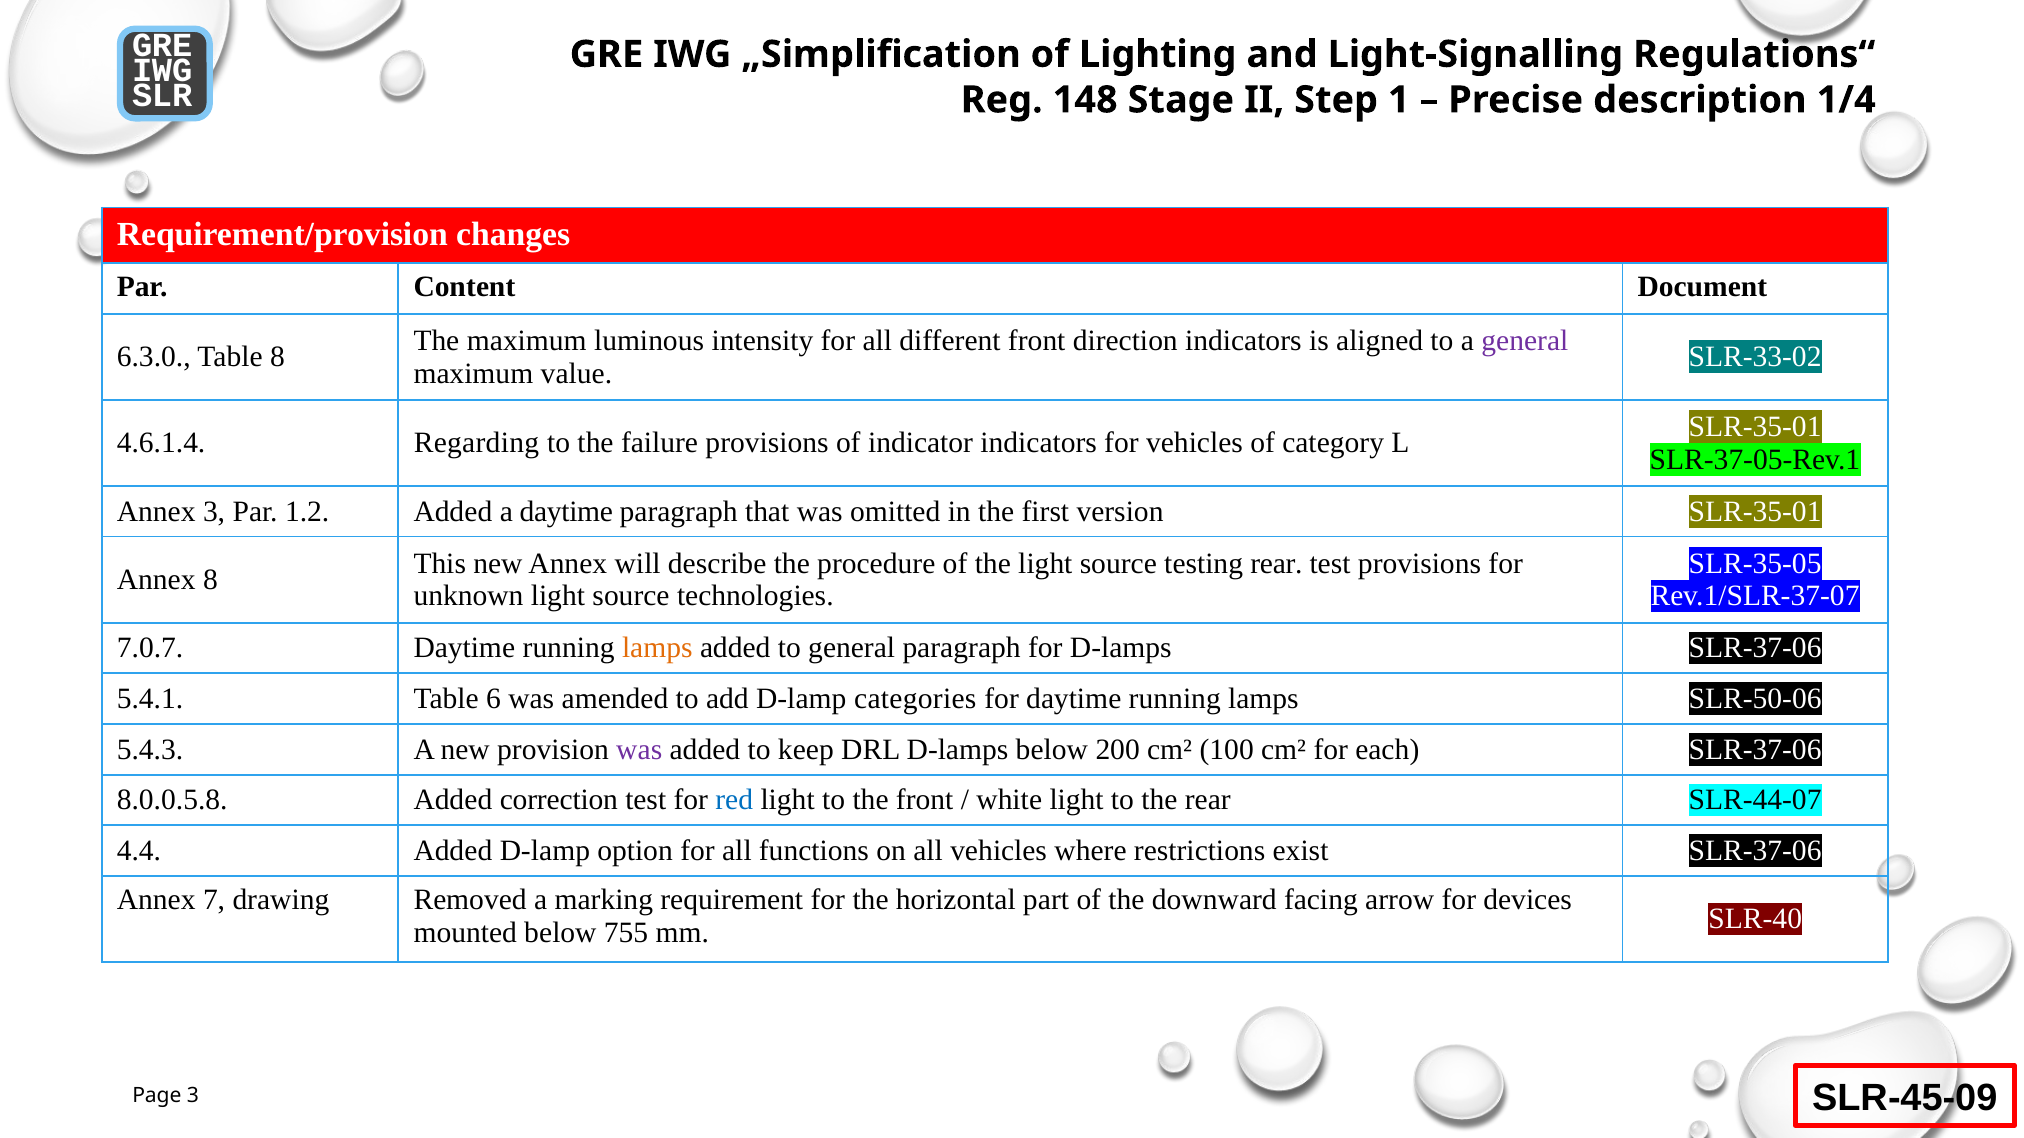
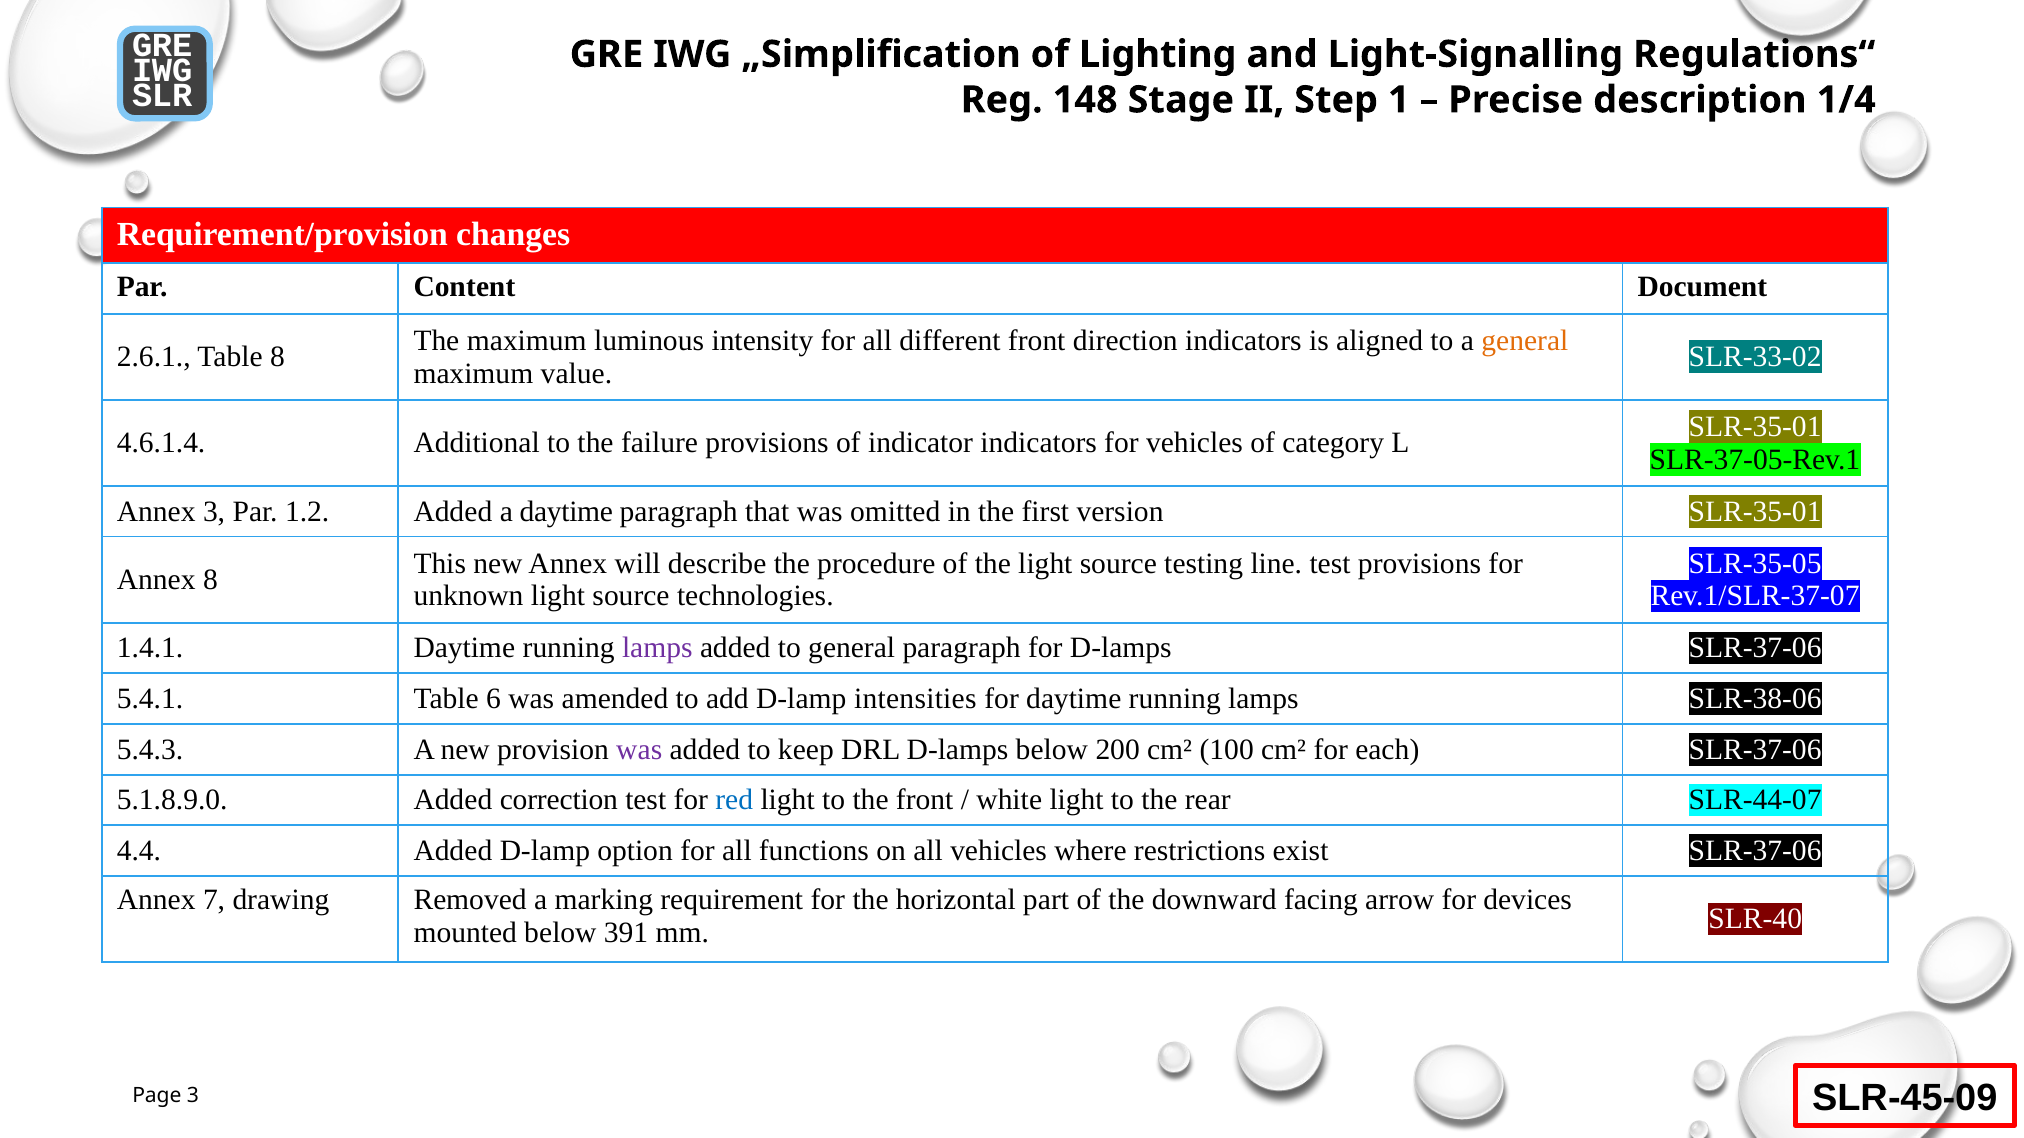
general at (1525, 341) colour: purple -> orange
6.3.0: 6.3.0 -> 2.6.1
Regarding: Regarding -> Additional
testing rear: rear -> line
7.0.7: 7.0.7 -> 1.4.1
lamps at (657, 648) colour: orange -> purple
categories: categories -> intensities
SLR-50-06: SLR-50-06 -> SLR-38-06
8.0.0.5.8: 8.0.0.5.8 -> 5.1.8.9.0
755: 755 -> 391
